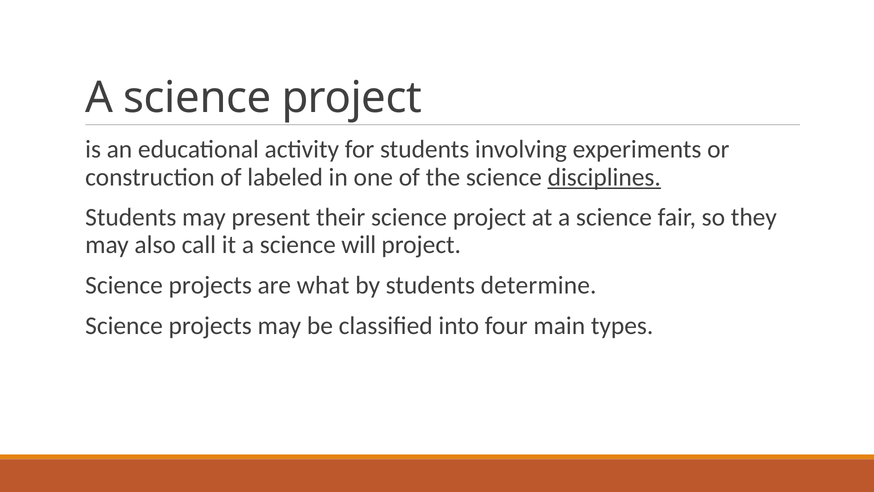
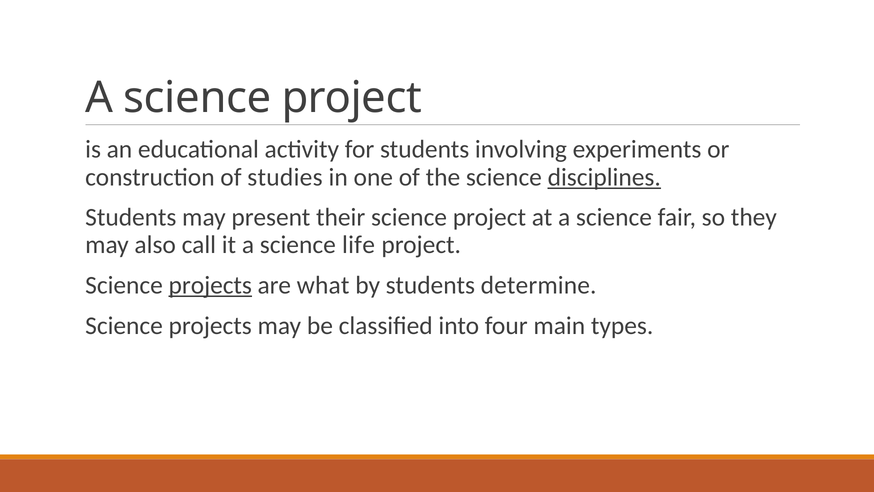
labeled: labeled -> studies
will: will -> life
projects at (210, 285) underline: none -> present
